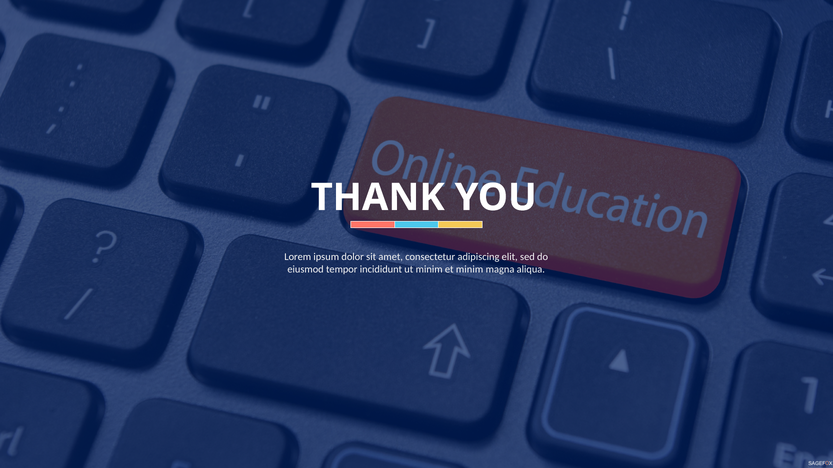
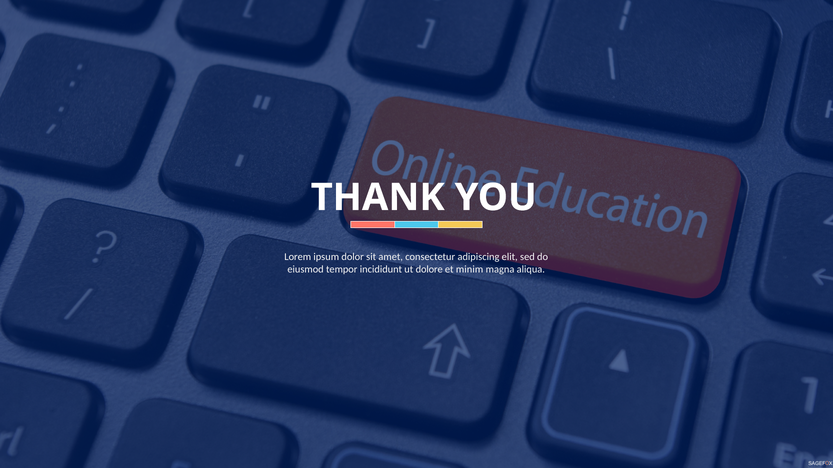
ut minim: minim -> dolore
